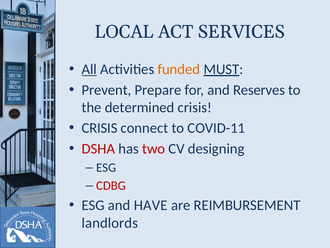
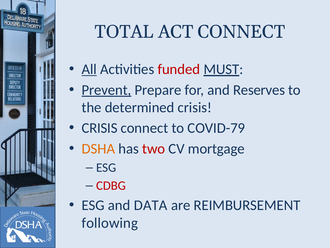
LOCAL: LOCAL -> TOTAL
ACT SERVICES: SERVICES -> CONNECT
funded colour: orange -> red
Prevent underline: none -> present
COVID-11: COVID-11 -> COVID-79
DSHA colour: red -> orange
designing: designing -> mortgage
HAVE: HAVE -> DATA
landlords: landlords -> following
